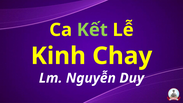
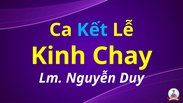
Kết colour: light green -> light blue
